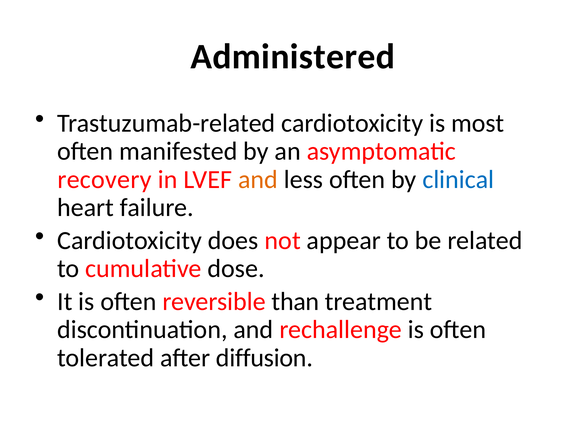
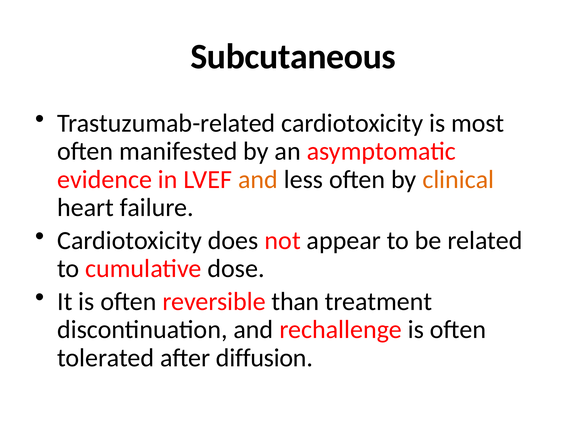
Administered: Administered -> Subcutaneous
recovery: recovery -> evidence
clinical colour: blue -> orange
